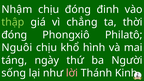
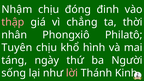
thập colour: light green -> pink
đóng at (14, 35): đóng -> nhân
Nguôi: Nguôi -> Tuyên
